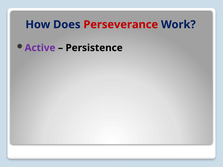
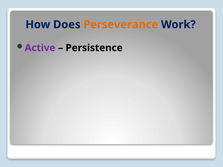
Perseverance colour: red -> orange
